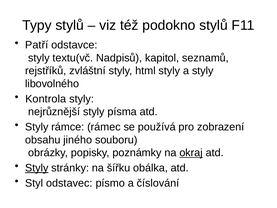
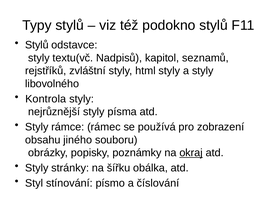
Patří at (37, 45): Patří -> Stylů
Styly at (37, 168) underline: present -> none
odstavec: odstavec -> stínování
